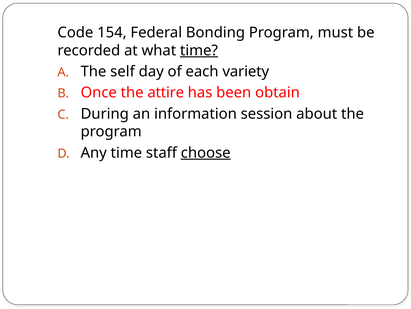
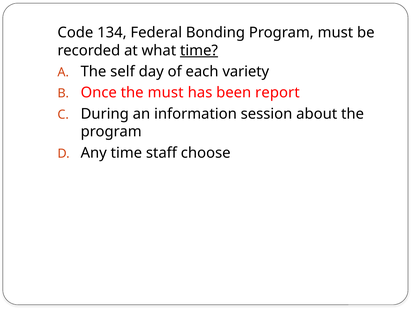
154: 154 -> 134
the attire: attire -> must
obtain: obtain -> report
choose underline: present -> none
